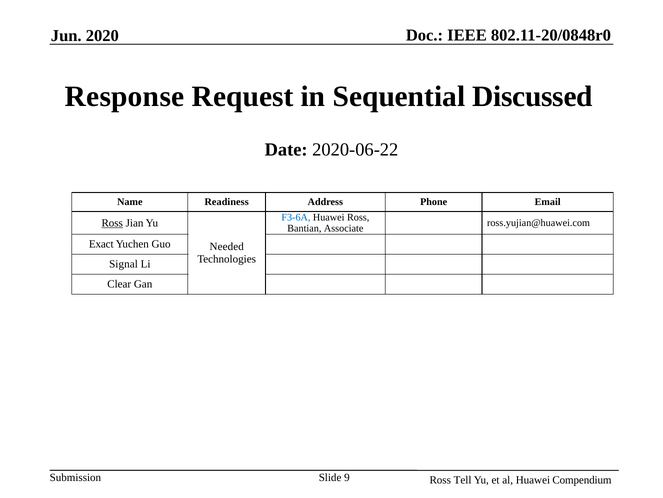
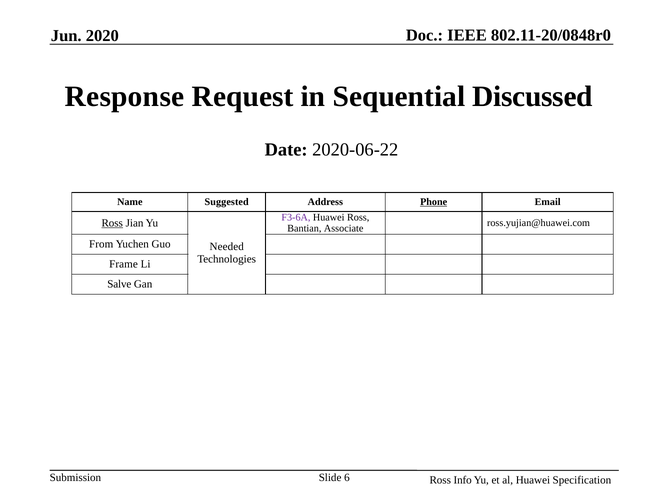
Readiness: Readiness -> Suggested
Phone underline: none -> present
F3-6A colour: blue -> purple
Exact: Exact -> From
Signal: Signal -> Frame
Clear: Clear -> Salve
Tell: Tell -> Info
Compendium: Compendium -> Specification
9: 9 -> 6
